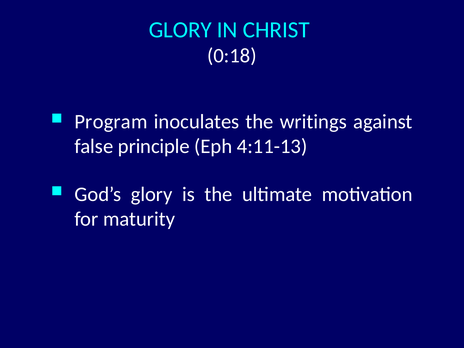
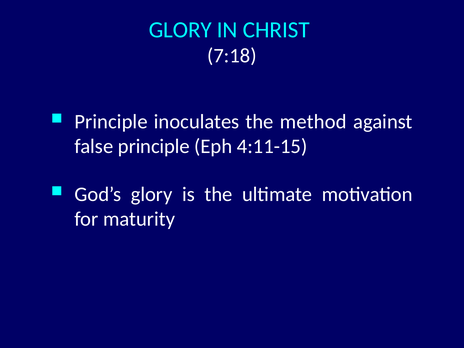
0:18: 0:18 -> 7:18
Program at (111, 122): Program -> Principle
writings: writings -> method
4:11-13: 4:11-13 -> 4:11-15
